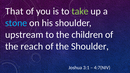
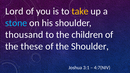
That: That -> Lord
take colour: light green -> yellow
upstream: upstream -> thousand
reach: reach -> these
